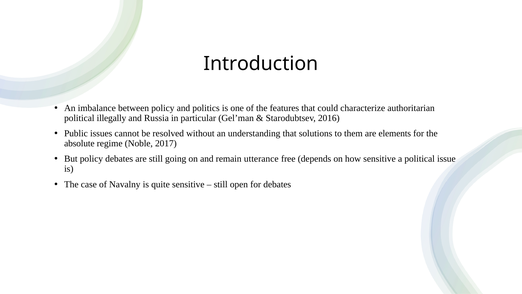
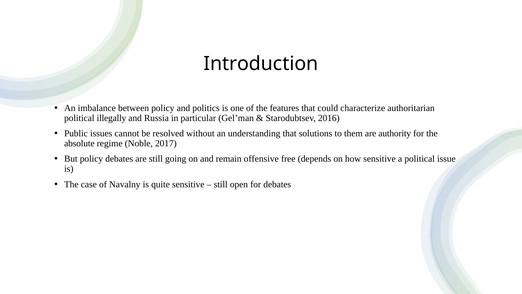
elements: elements -> authority
utterance: utterance -> offensive
